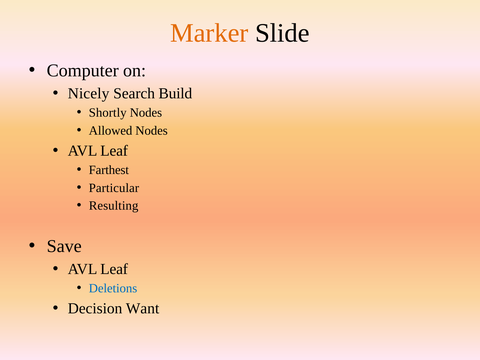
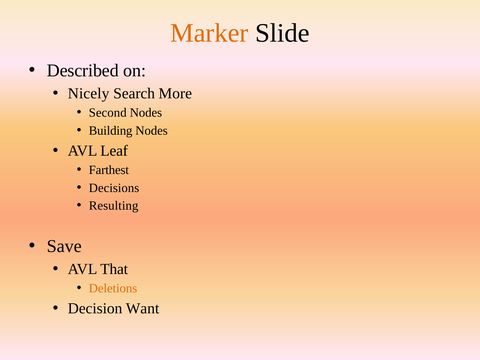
Computer: Computer -> Described
Build: Build -> More
Shortly: Shortly -> Second
Allowed: Allowed -> Building
Particular: Particular -> Decisions
Leaf at (114, 269): Leaf -> That
Deletions colour: blue -> orange
